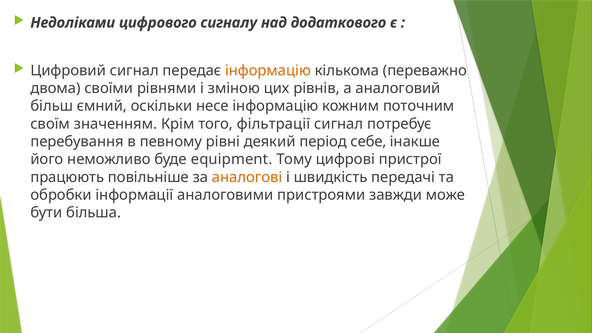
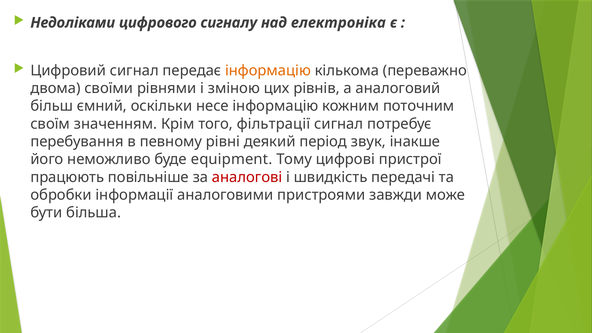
додаткового: додаткового -> електроніка
себе: себе -> звук
аналогові colour: orange -> red
